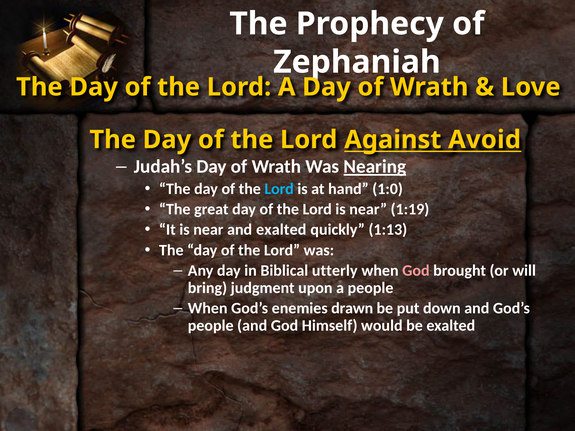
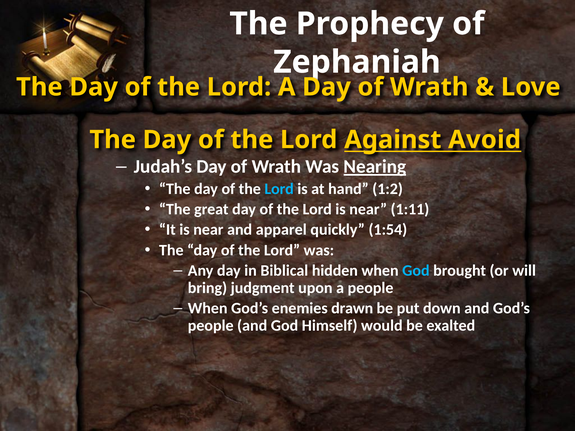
1:0: 1:0 -> 1:2
1:19: 1:19 -> 1:11
and exalted: exalted -> apparel
1:13: 1:13 -> 1:54
utterly: utterly -> hidden
God at (416, 271) colour: pink -> light blue
